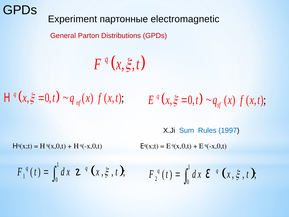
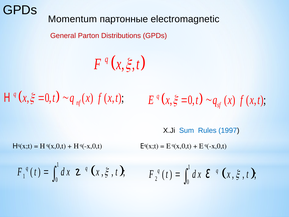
Experiment: Experiment -> Momentum
